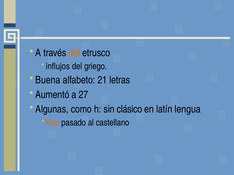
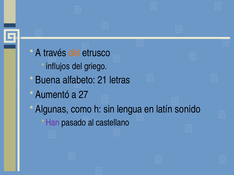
clásico: clásico -> lengua
lengua: lengua -> sonido
Han colour: orange -> purple
